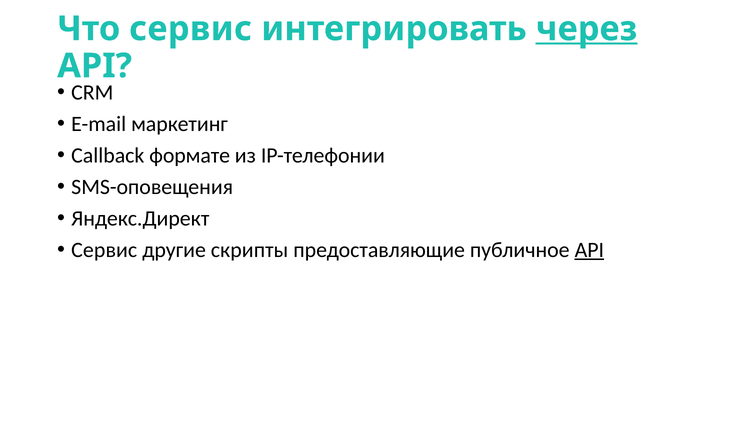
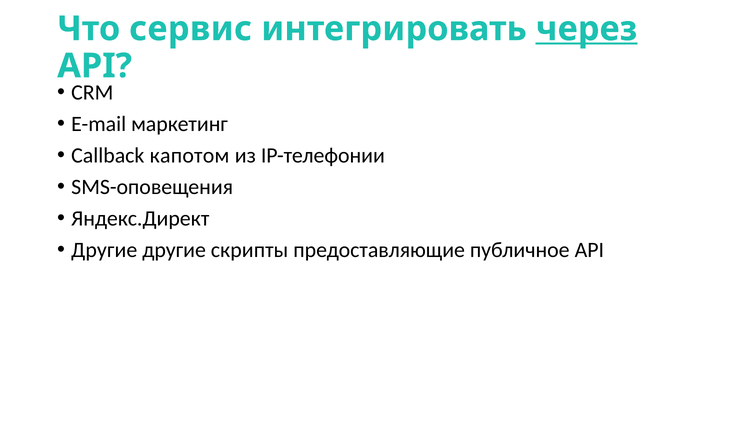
формате: формате -> капотом
Сервис at (104, 250): Сервис -> Другие
API at (589, 250) underline: present -> none
